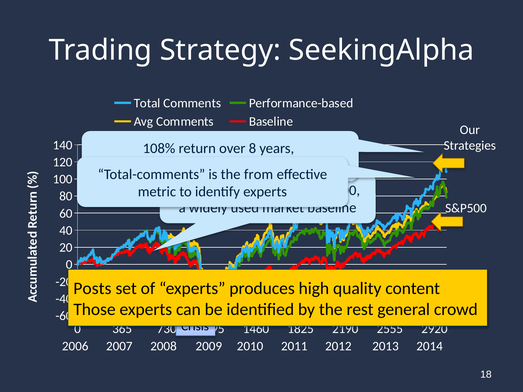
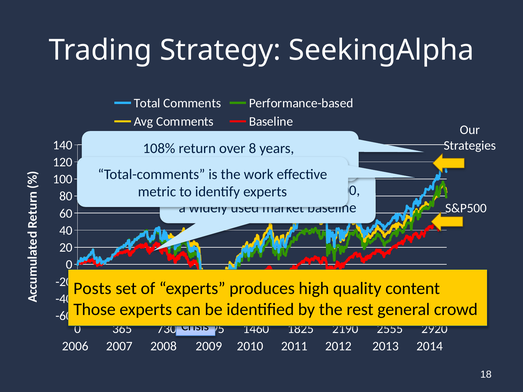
from: from -> work
